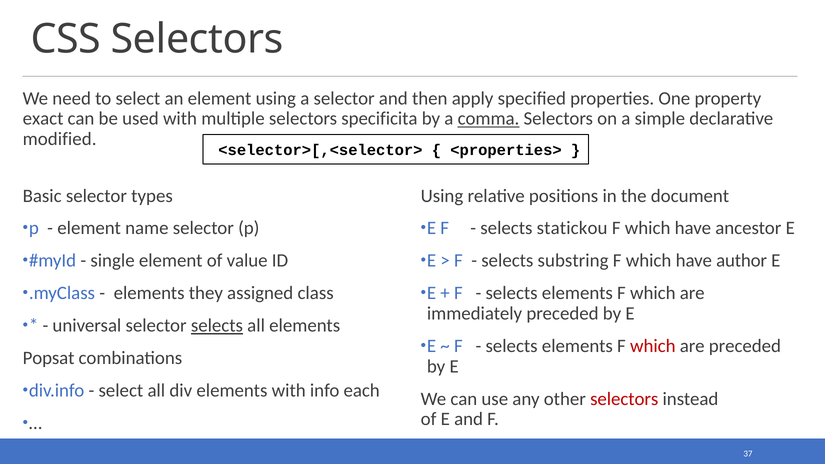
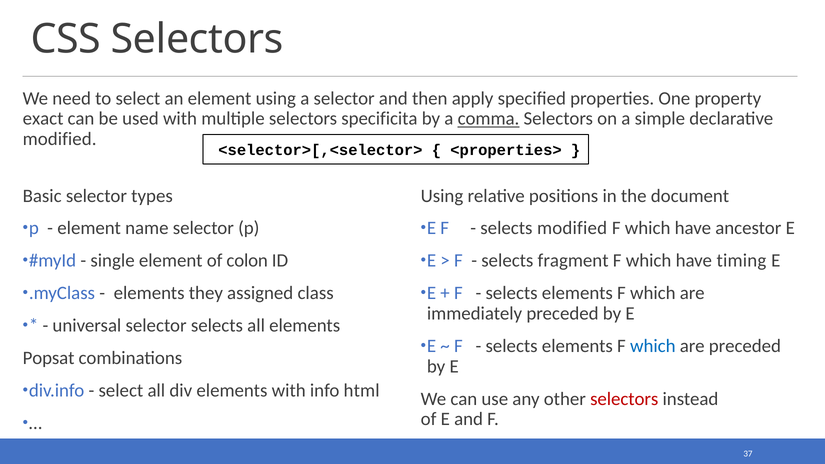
selects statickou: statickou -> modified
value: value -> colon
substring: substring -> fragment
author: author -> timing
selects at (217, 326) underline: present -> none
which at (653, 346) colour: red -> blue
each: each -> html
